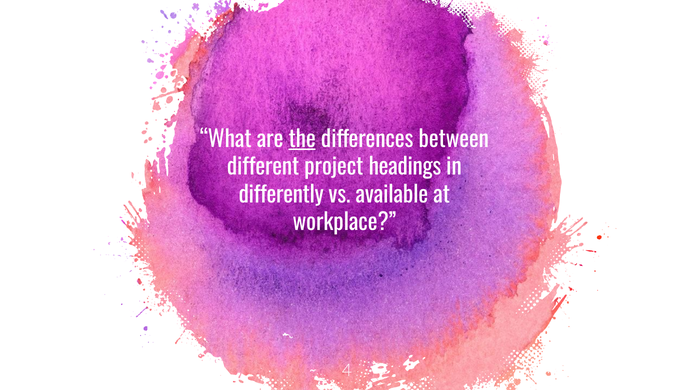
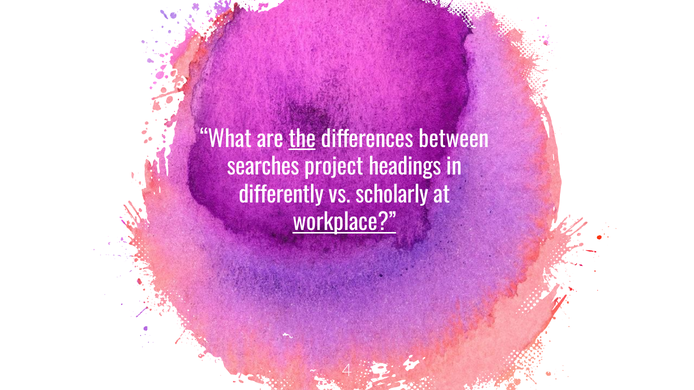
different: different -> searches
available: available -> scholarly
workplace underline: none -> present
